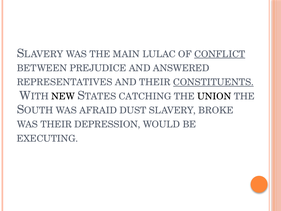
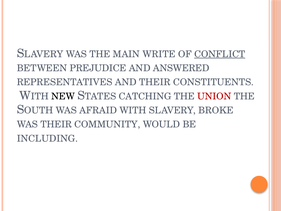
LULAC: LULAC -> WRITE
CONSTITUENTS underline: present -> none
UNION colour: black -> red
DUST: DUST -> WITH
DEPRESSION: DEPRESSION -> COMMUNITY
EXECUTING: EXECUTING -> INCLUDING
